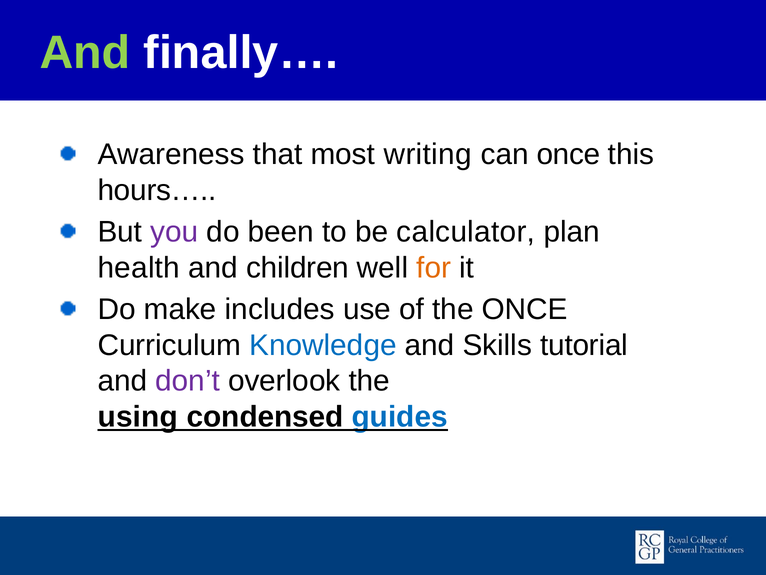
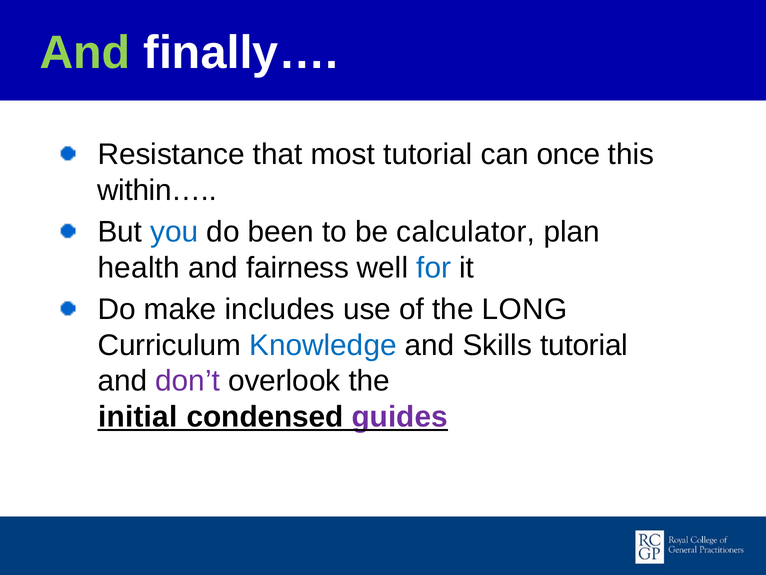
Awareness: Awareness -> Resistance
most writing: writing -> tutorial
hours…: hours… -> within…
you colour: purple -> blue
children: children -> fairness
for colour: orange -> blue
the ONCE: ONCE -> LONG
using: using -> initial
guides colour: blue -> purple
